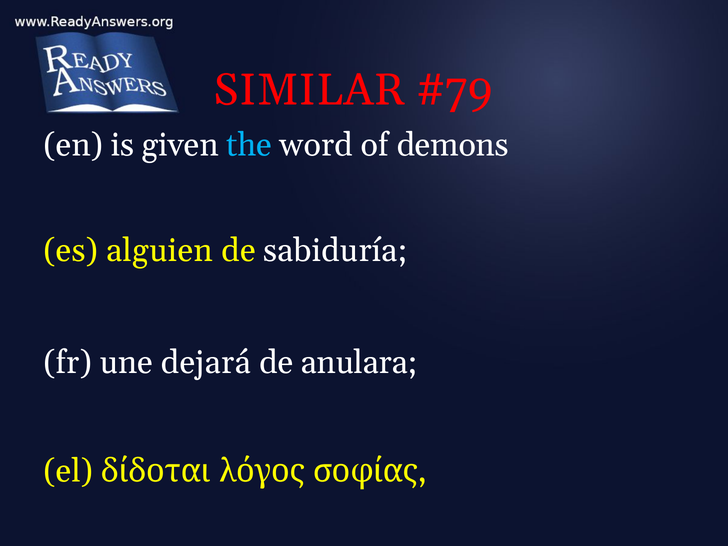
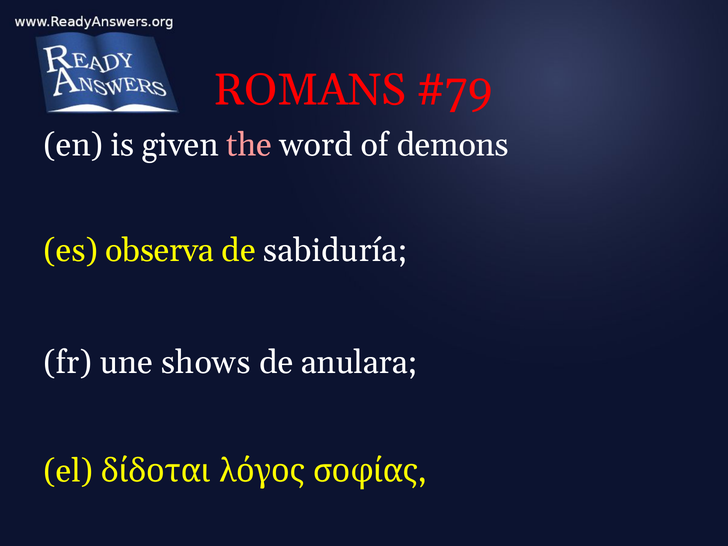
SIMILAR: SIMILAR -> ROMANS
the colour: light blue -> pink
alguien: alguien -> observa
dejará: dejará -> shows
